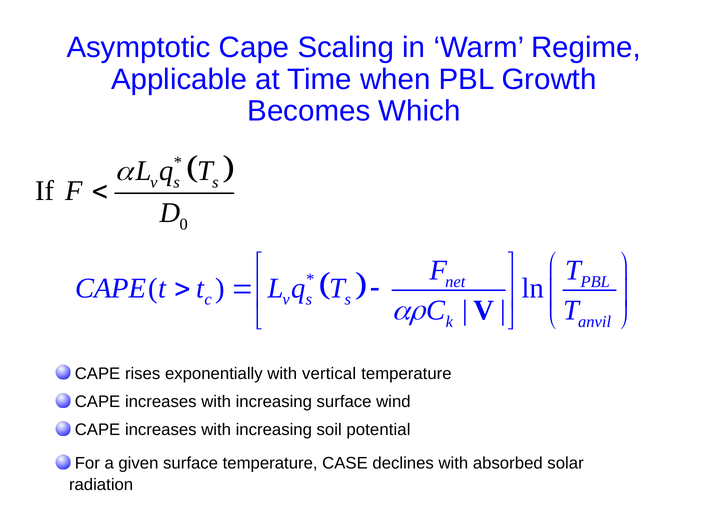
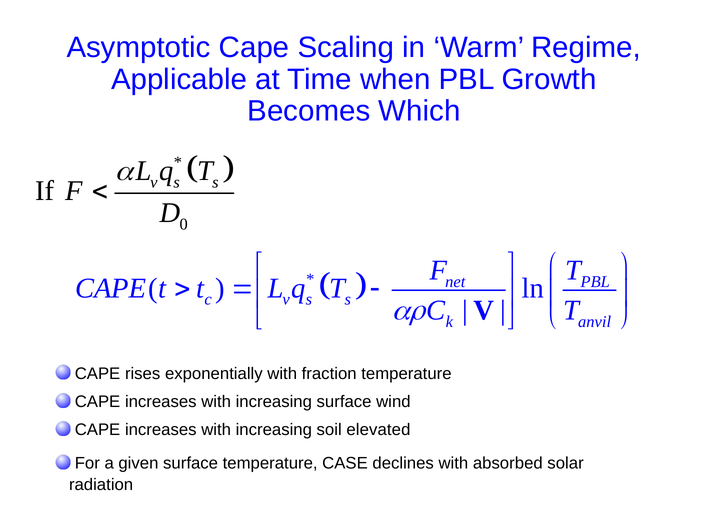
vertical: vertical -> fraction
potential: potential -> elevated
